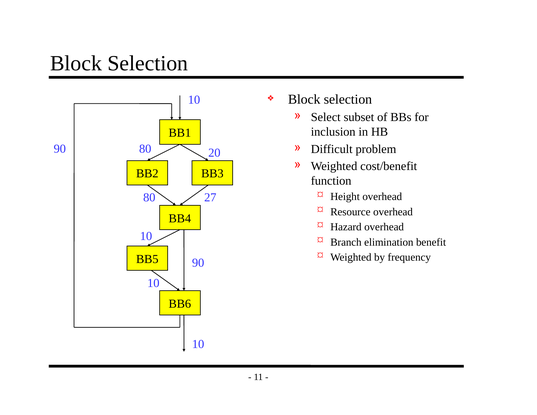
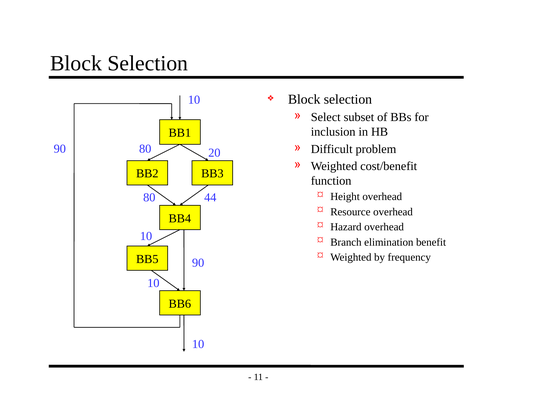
27: 27 -> 44
